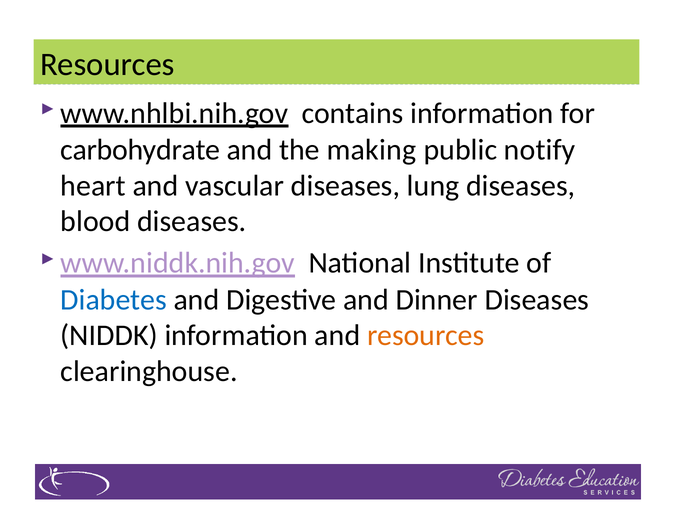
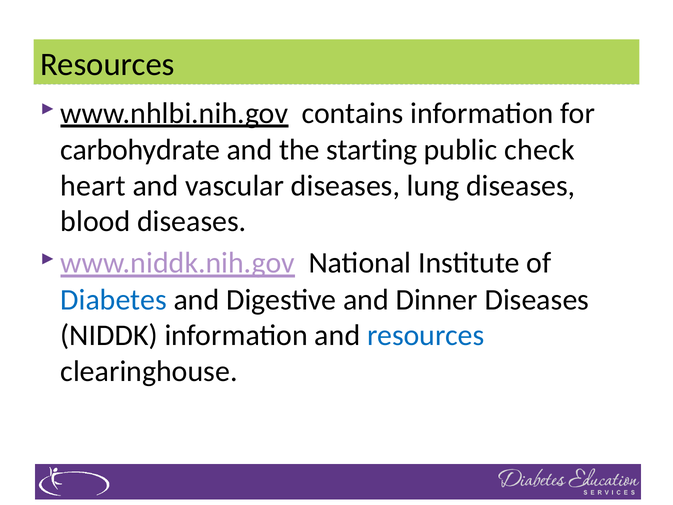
making: making -> starting
notify: notify -> check
resources at (426, 335) colour: orange -> blue
